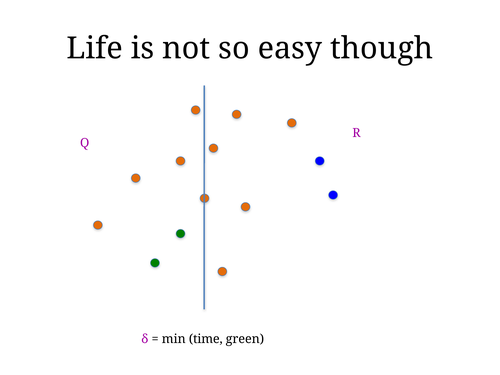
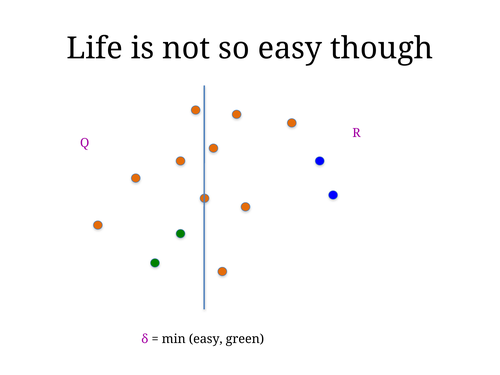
min time: time -> easy
